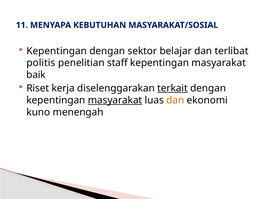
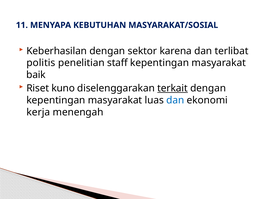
Kepentingan at (57, 51): Kepentingan -> Keberhasilan
belajar: belajar -> karena
kerja: kerja -> kuno
masyarakat at (115, 100) underline: present -> none
dan at (175, 100) colour: orange -> blue
kuno: kuno -> kerja
